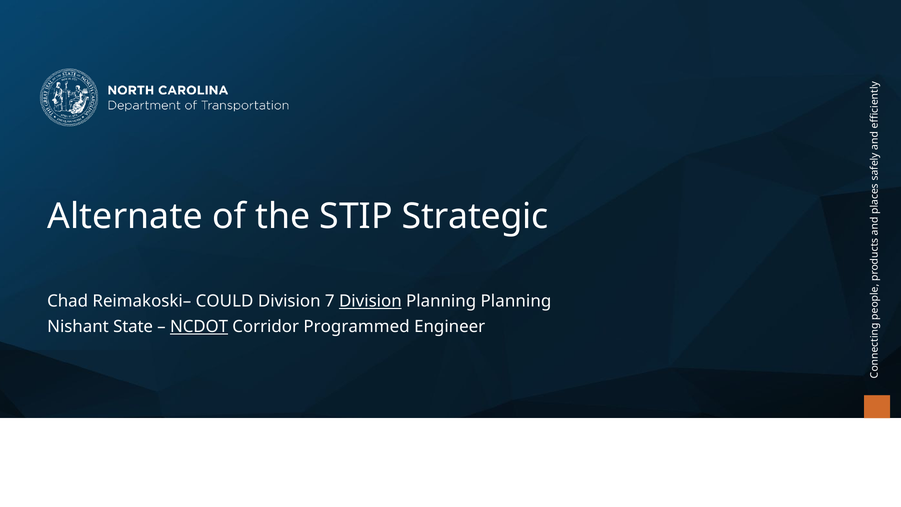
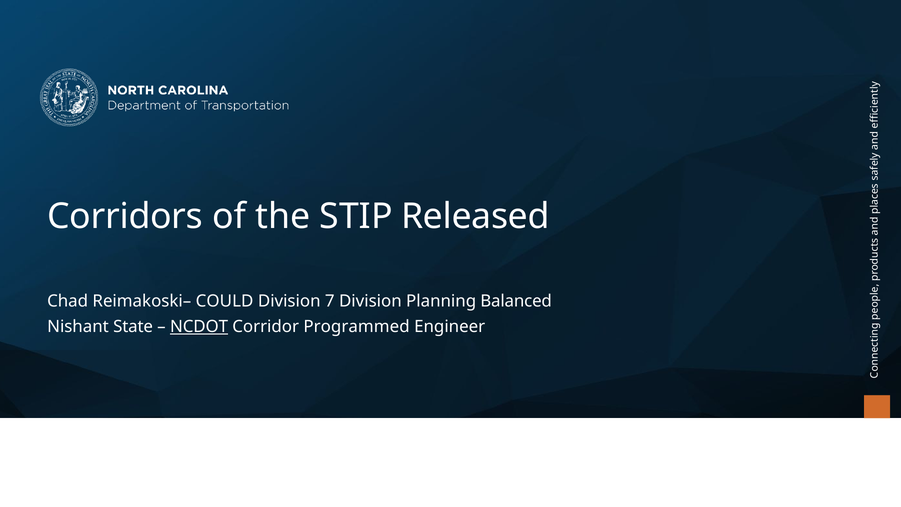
Alternate: Alternate -> Corridors
Strategic: Strategic -> Released
Division at (370, 301) underline: present -> none
Planning Planning: Planning -> Balanced
